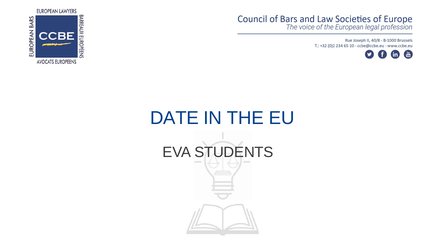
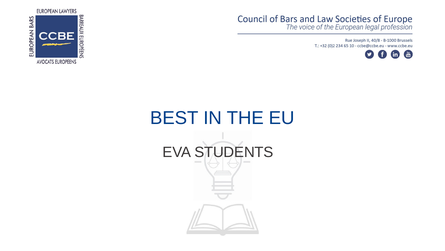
DATE: DATE -> BEST
